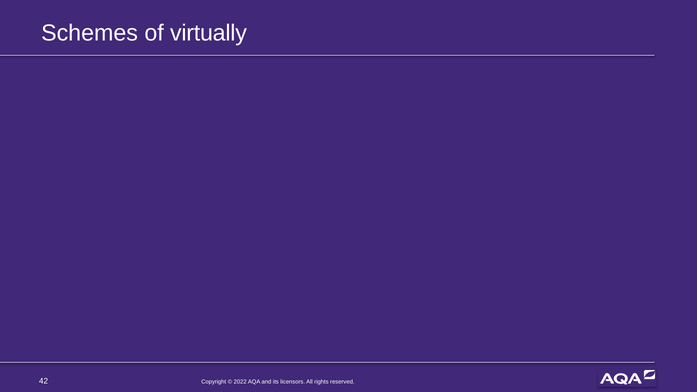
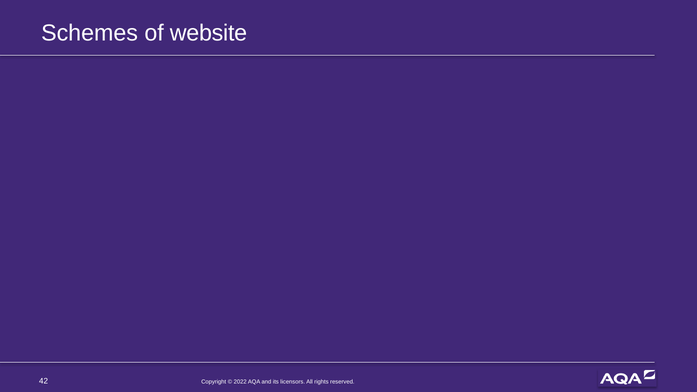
virtually: virtually -> website
